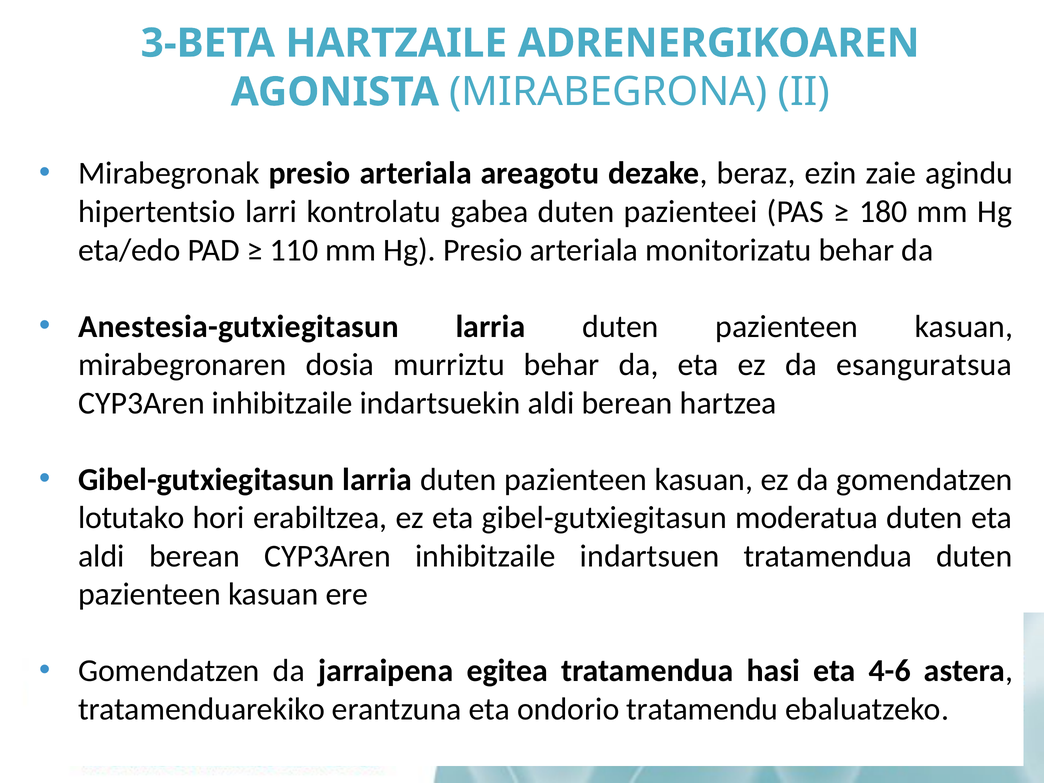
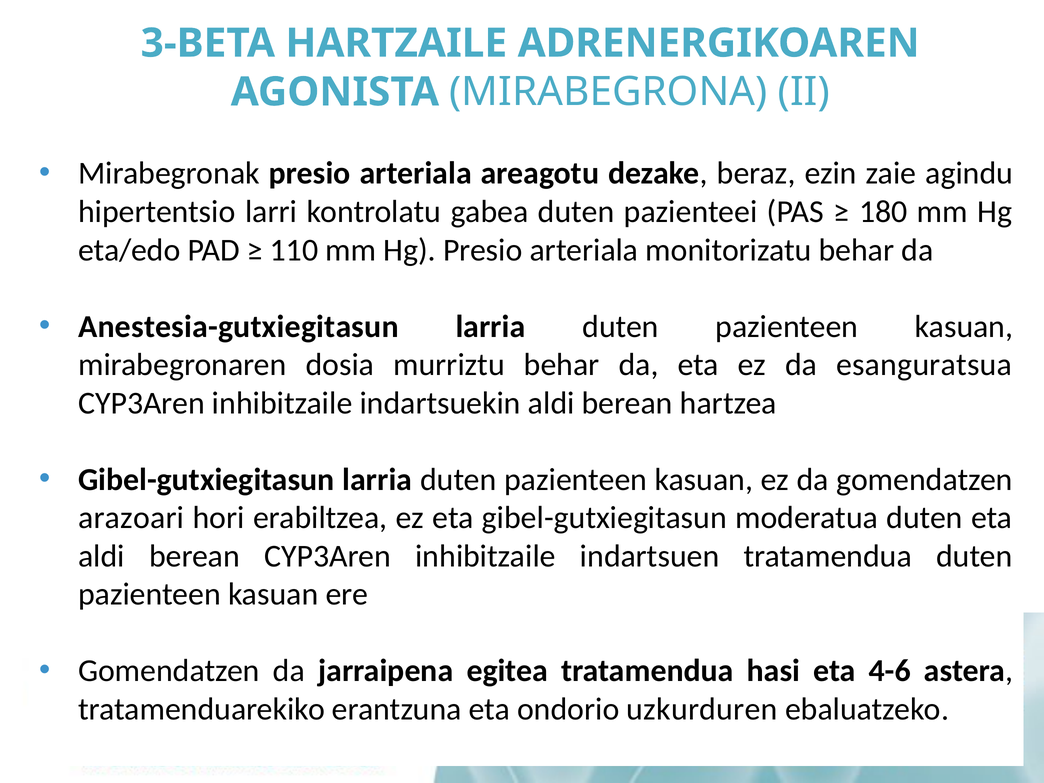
lotutako: lotutako -> arazoari
tratamendu: tratamendu -> uzkurduren
